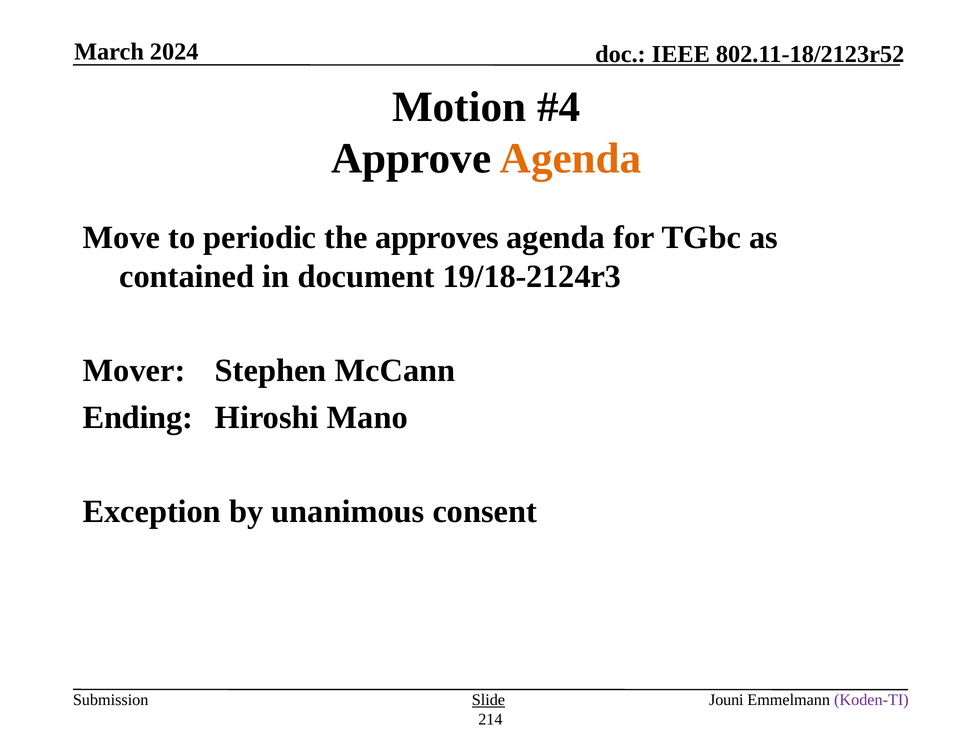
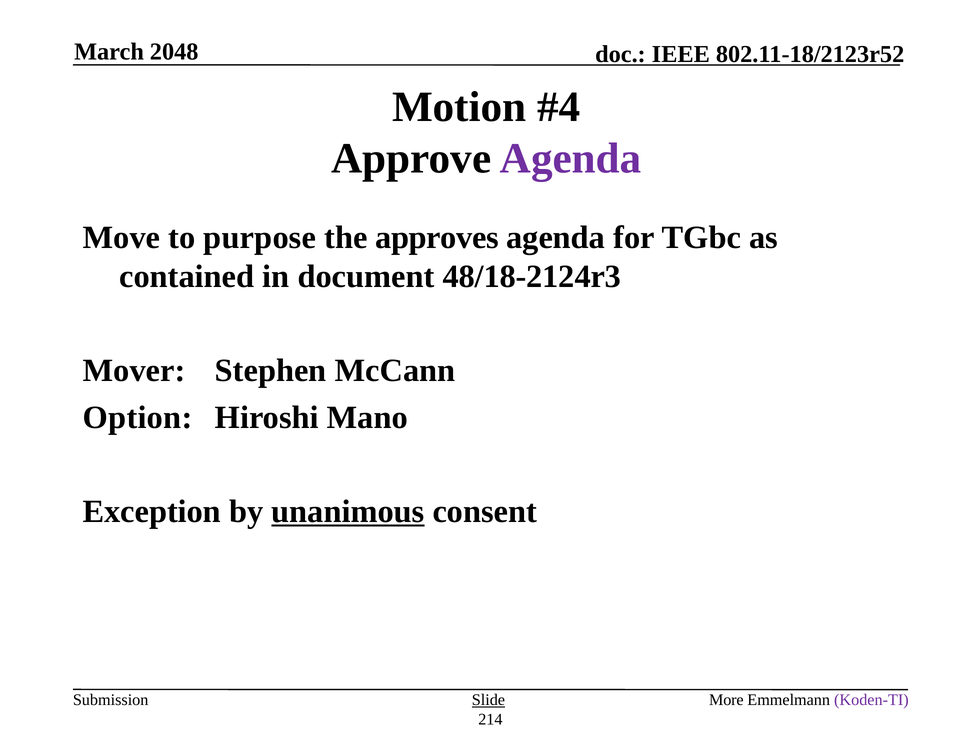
2024: 2024 -> 2048
Agenda at (571, 159) colour: orange -> purple
periodic: periodic -> purpose
19/18-2124r3: 19/18-2124r3 -> 48/18-2124r3
Ending: Ending -> Option
unanimous underline: none -> present
Jouni: Jouni -> More
